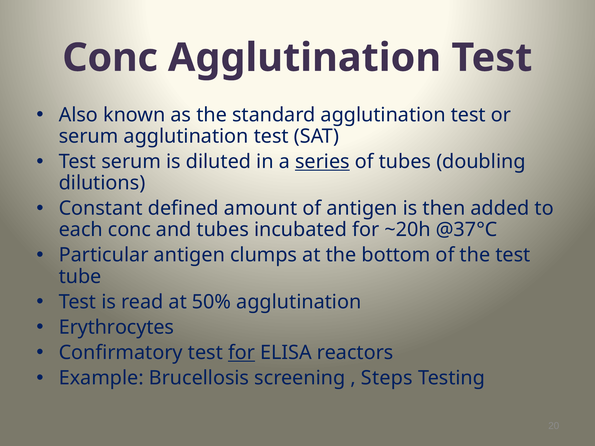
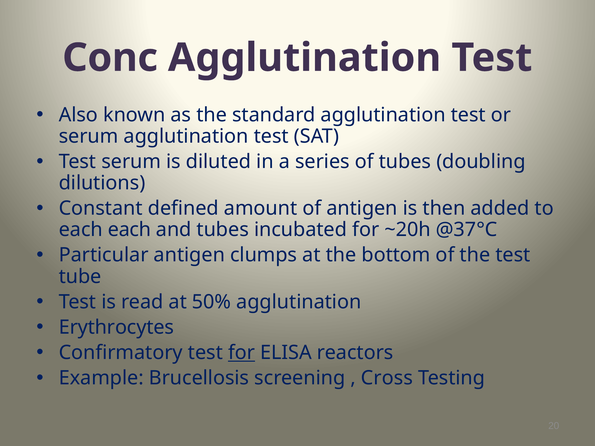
series underline: present -> none
each conc: conc -> each
Steps: Steps -> Cross
